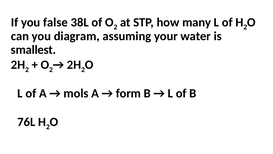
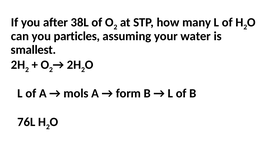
false: false -> after
diagram: diagram -> particles
